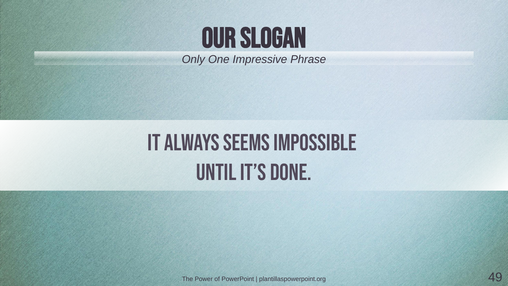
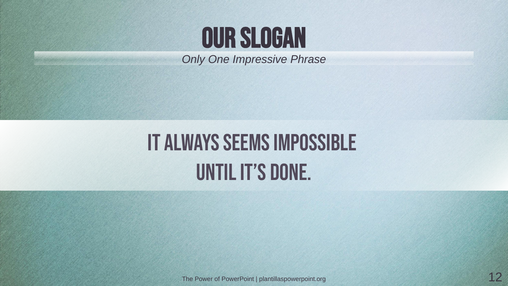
49: 49 -> 12
